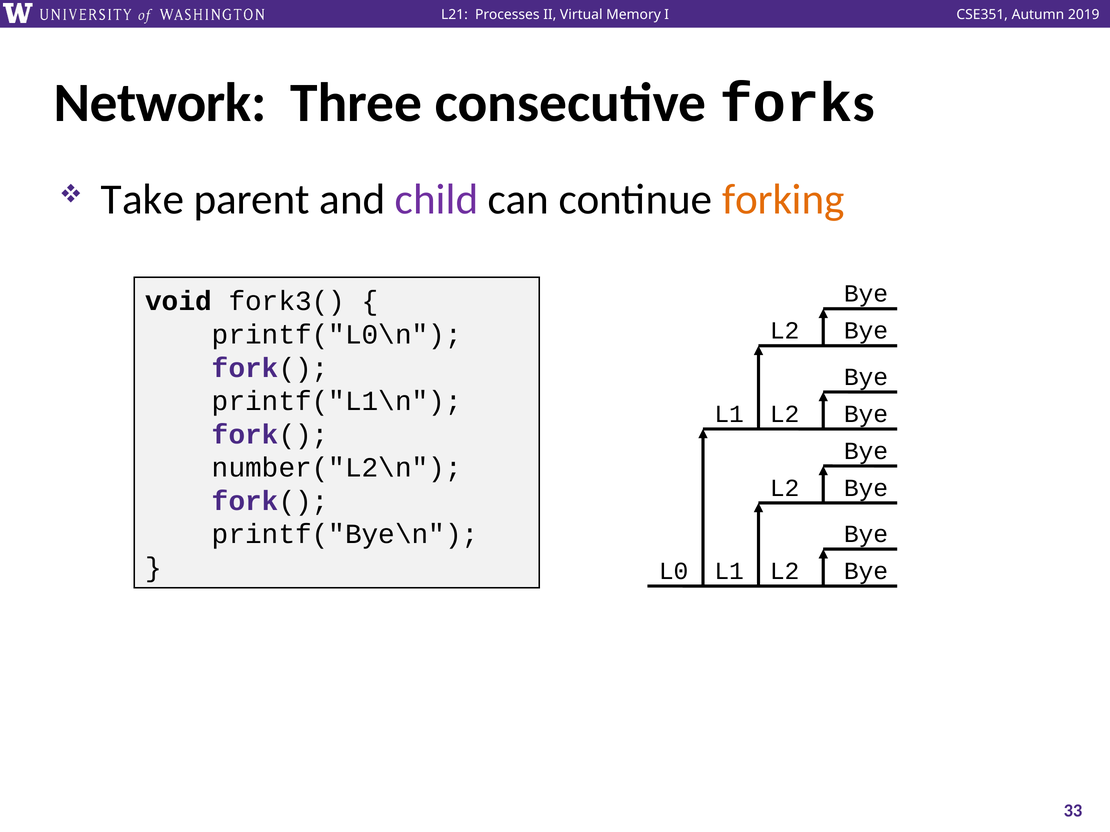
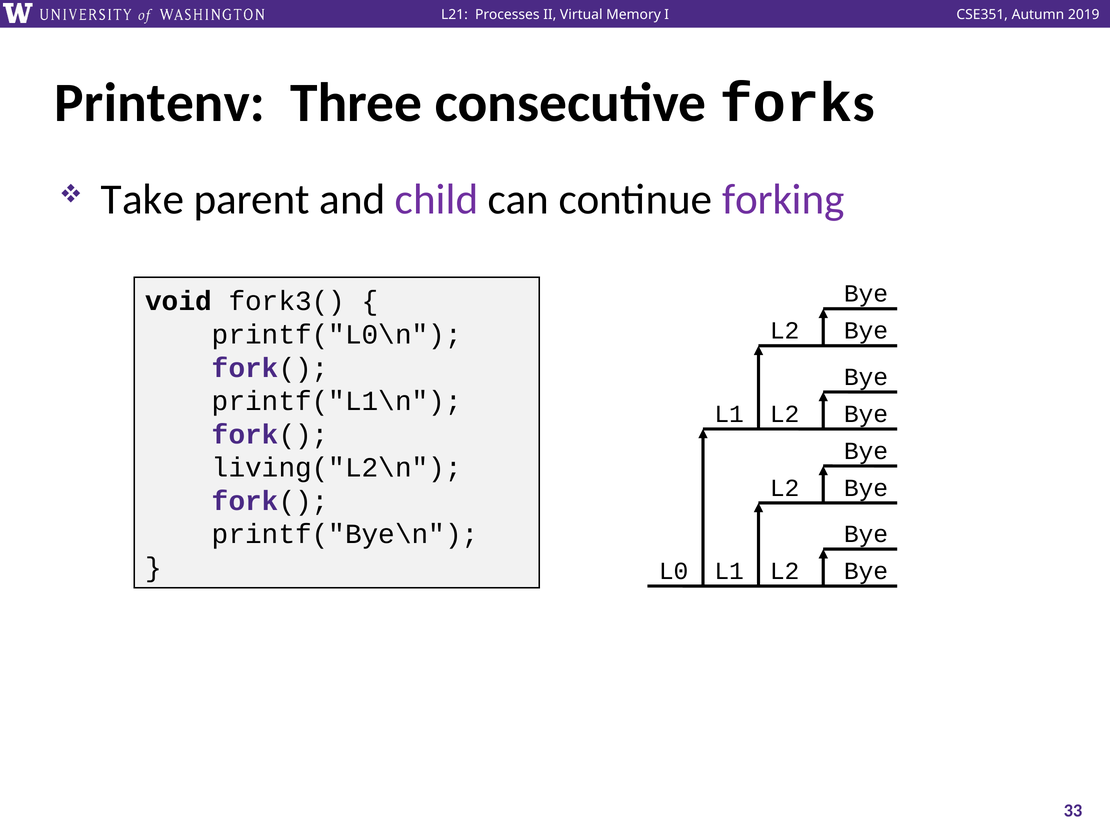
Network: Network -> Printenv
forking colour: orange -> purple
number("L2\n: number("L2\n -> living("L2\n
